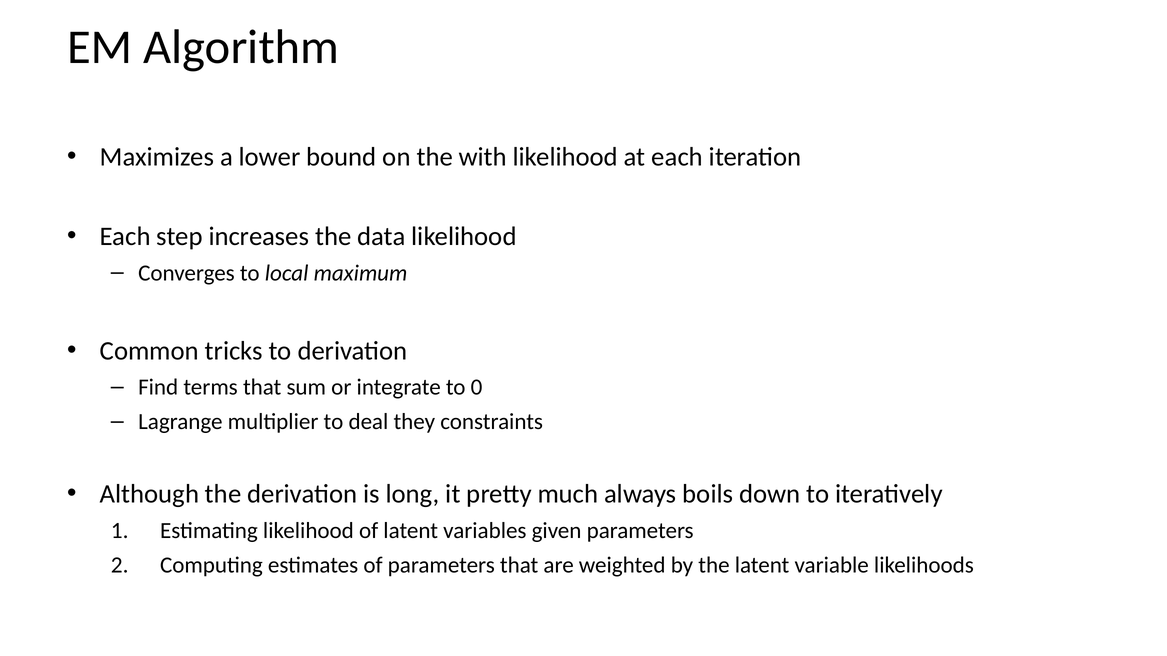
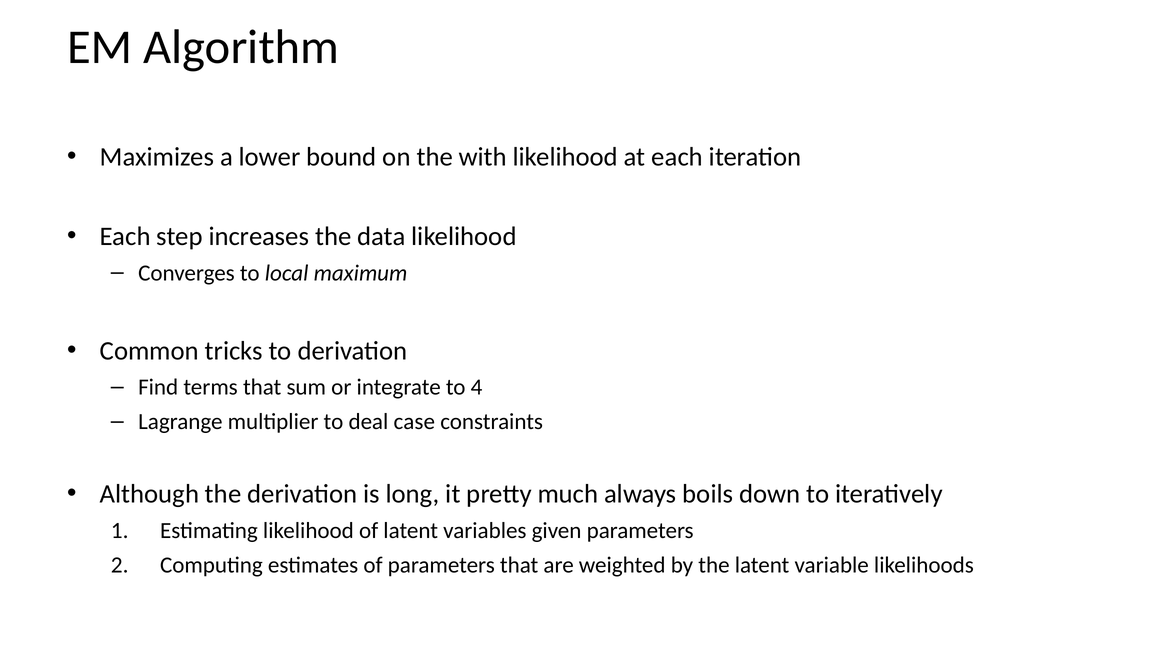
0: 0 -> 4
they: they -> case
